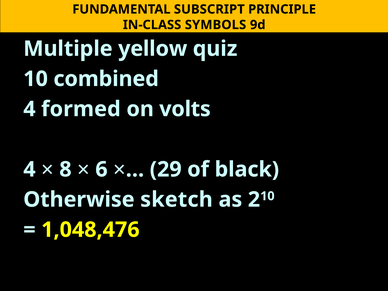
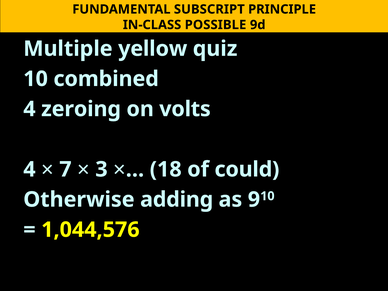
SYMBOLS: SYMBOLS -> POSSIBLE
formed: formed -> zeroing
8: 8 -> 7
6: 6 -> 3
29: 29 -> 18
black: black -> could
sketch: sketch -> adding
2: 2 -> 9
1,048,476: 1,048,476 -> 1,044,576
